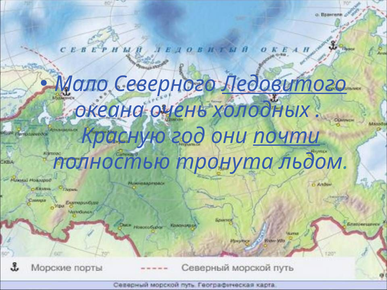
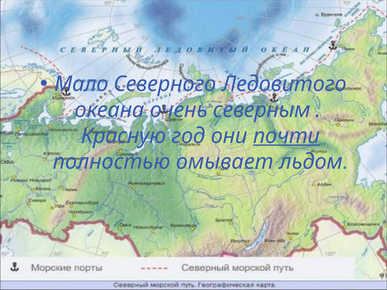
Ледовитого underline: present -> none
холодных: холодных -> северным
тронута: тронута -> омывает
